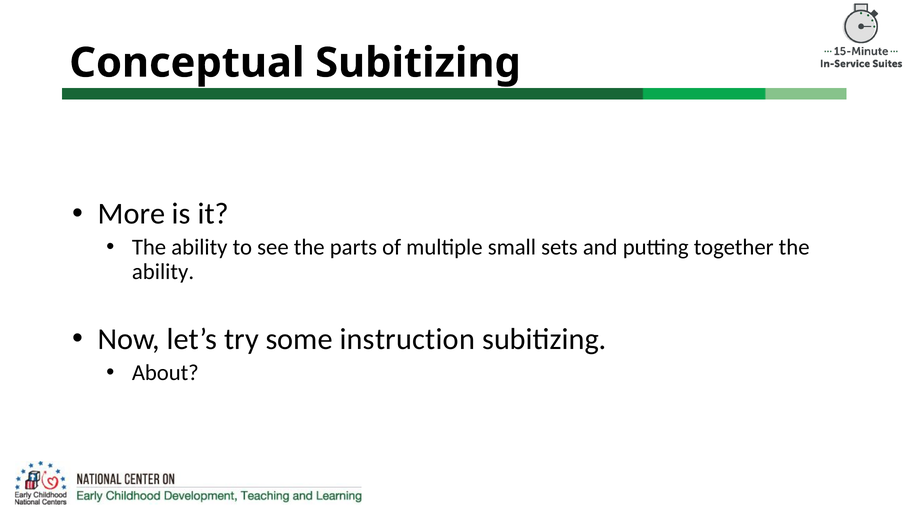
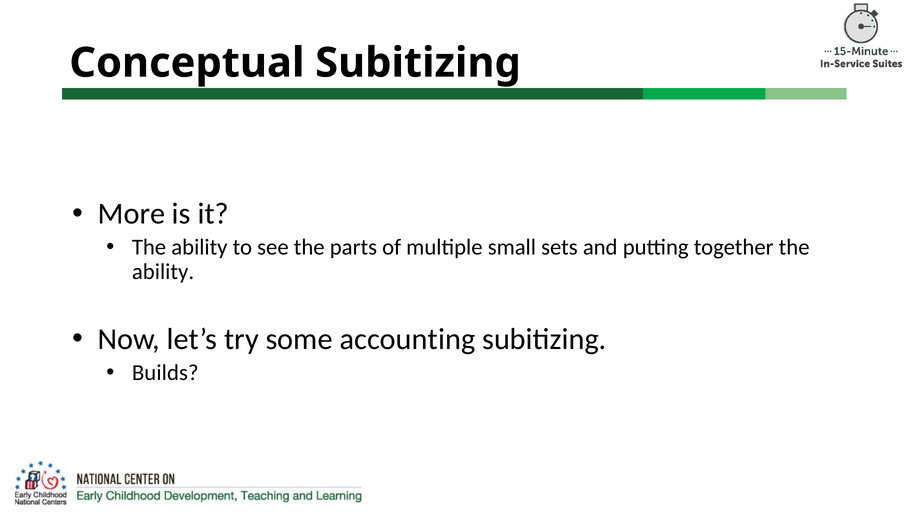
instruction: instruction -> accounting
About: About -> Builds
